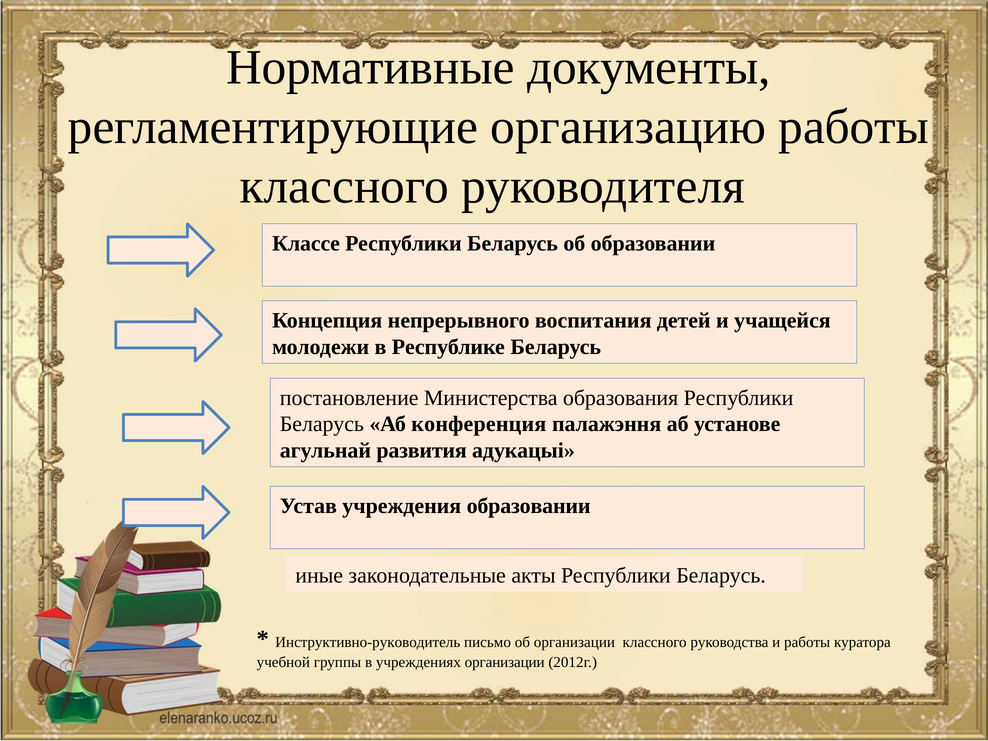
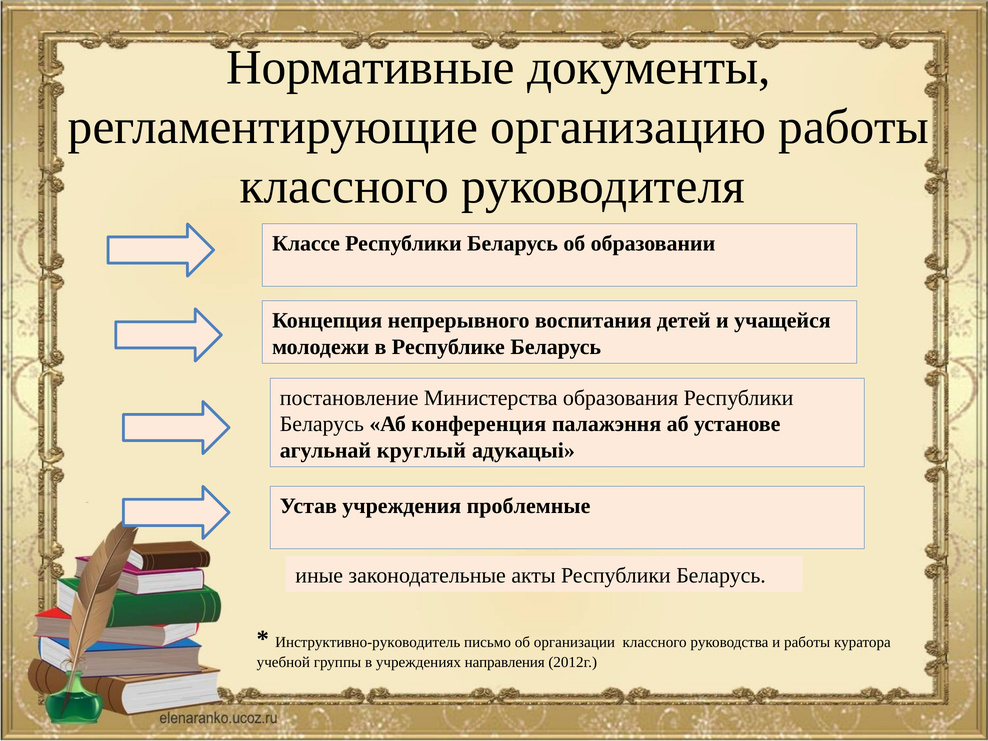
развития: развития -> круглый
учреждения образовании: образовании -> проблемные
учреждениях организации: организации -> направления
